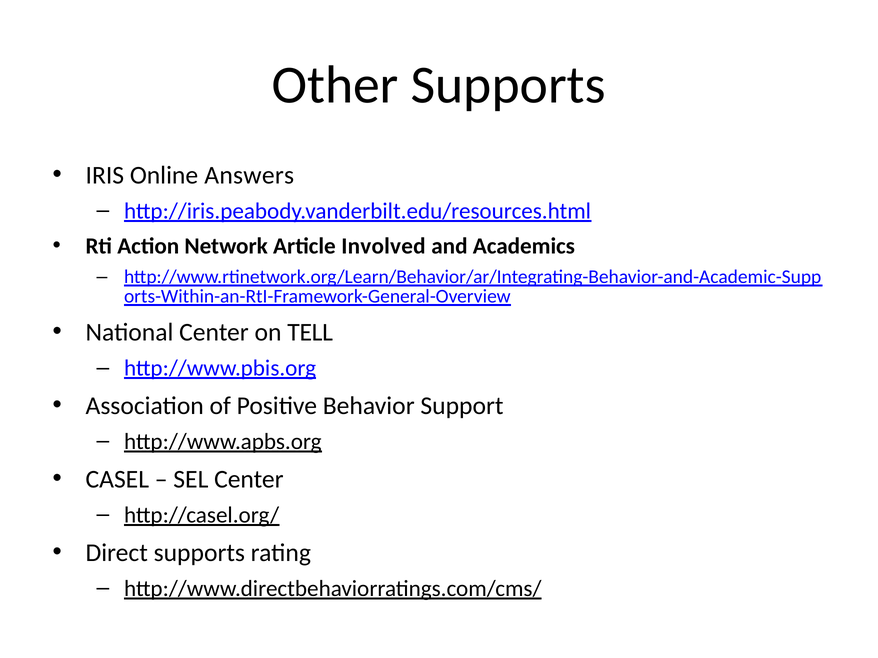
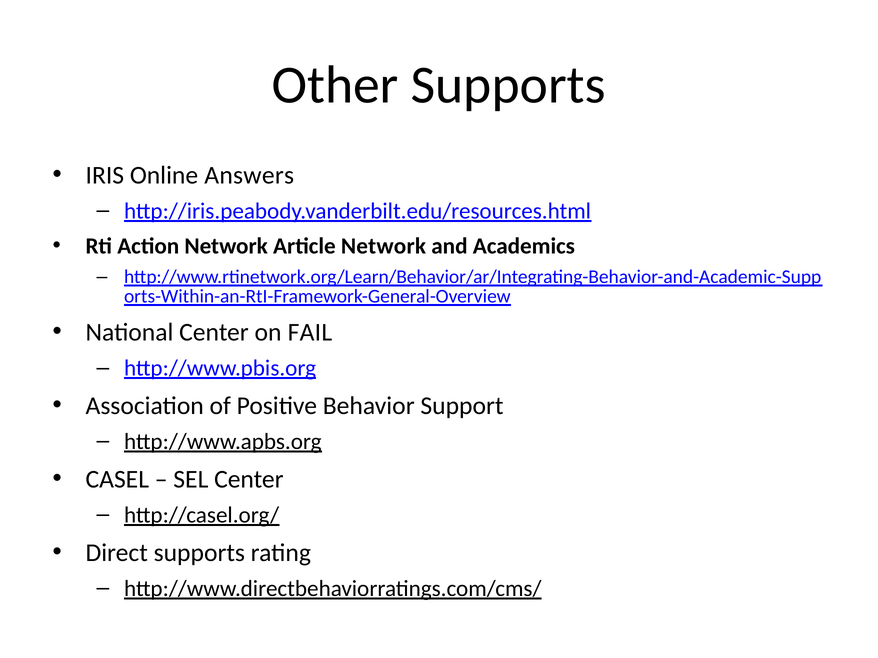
Article Involved: Involved -> Network
TELL: TELL -> FAIL
